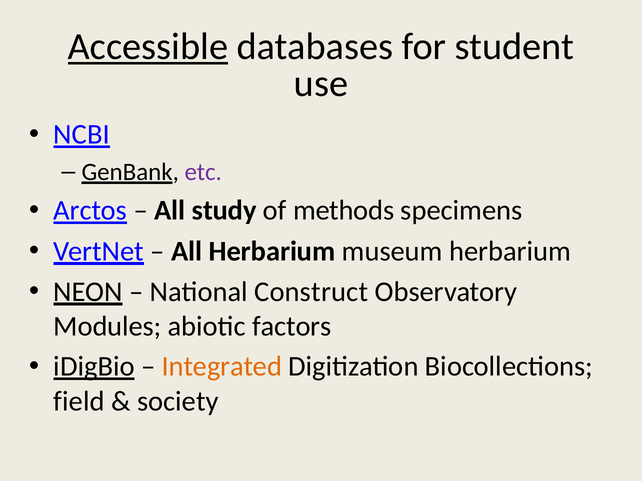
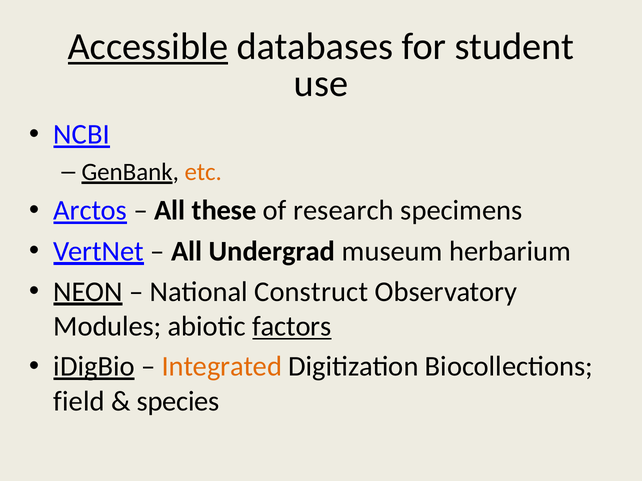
etc colour: purple -> orange
study: study -> these
methods: methods -> research
All Herbarium: Herbarium -> Undergrad
factors underline: none -> present
society: society -> species
